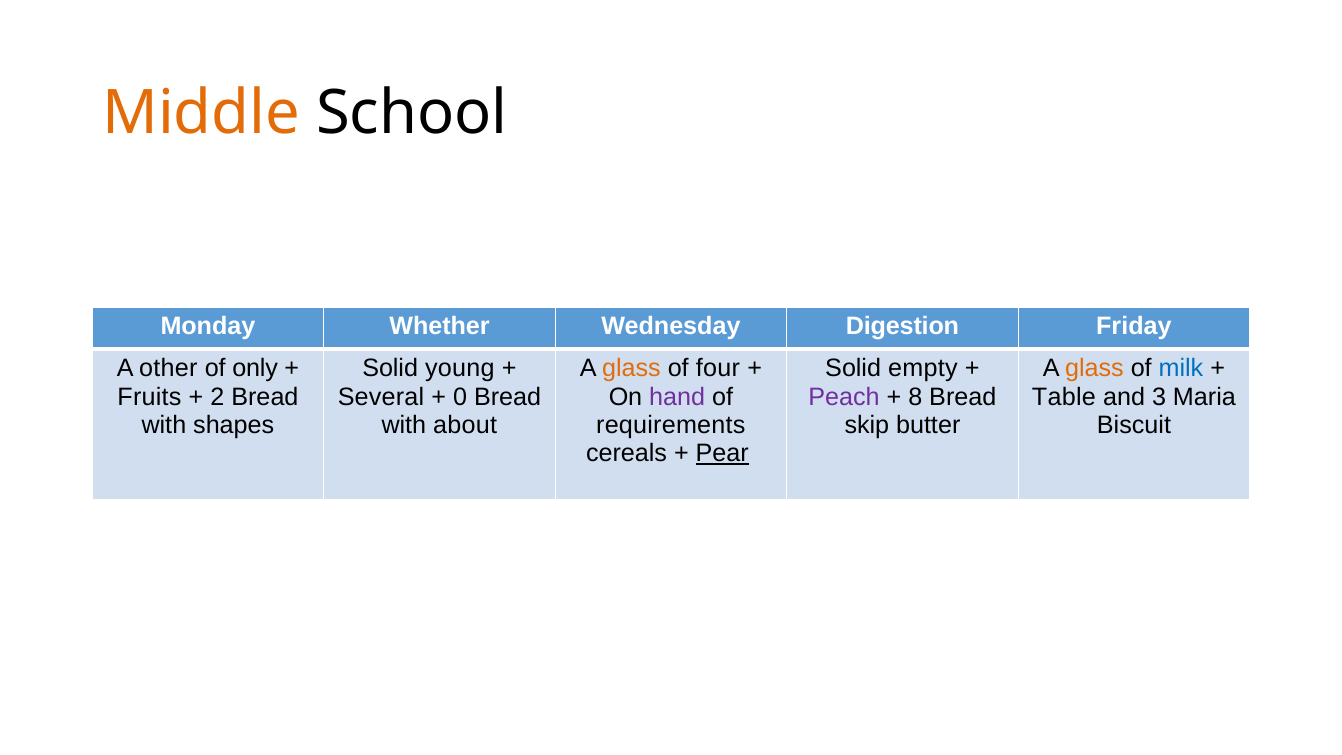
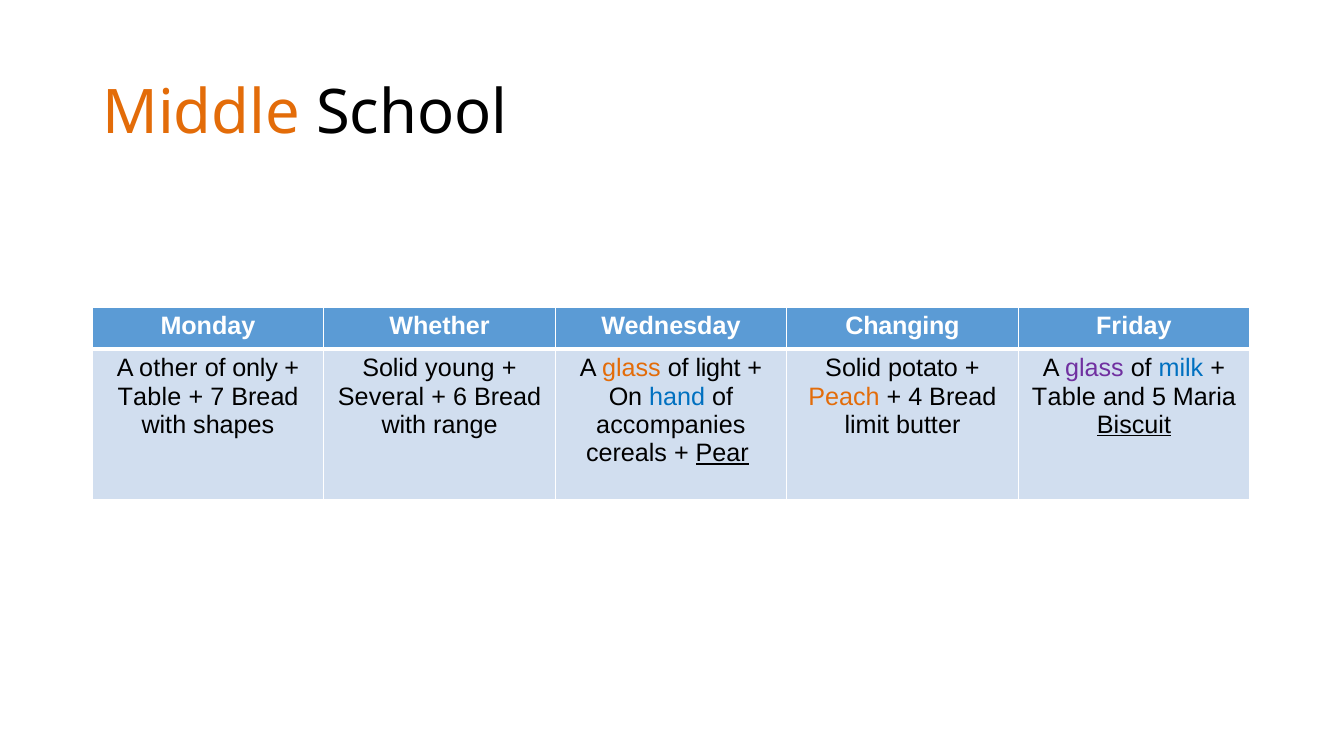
Digestion: Digestion -> Changing
four: four -> light
empty: empty -> potato
glass at (1094, 368) colour: orange -> purple
Fruits at (150, 397): Fruits -> Table
2: 2 -> 7
0: 0 -> 6
hand colour: purple -> blue
Peach colour: purple -> orange
8: 8 -> 4
3: 3 -> 5
about: about -> range
requirements: requirements -> accompanies
skip: skip -> limit
Biscuit underline: none -> present
